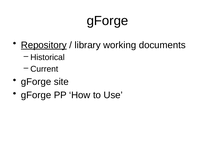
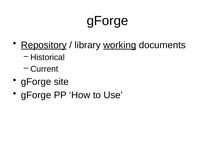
working underline: none -> present
